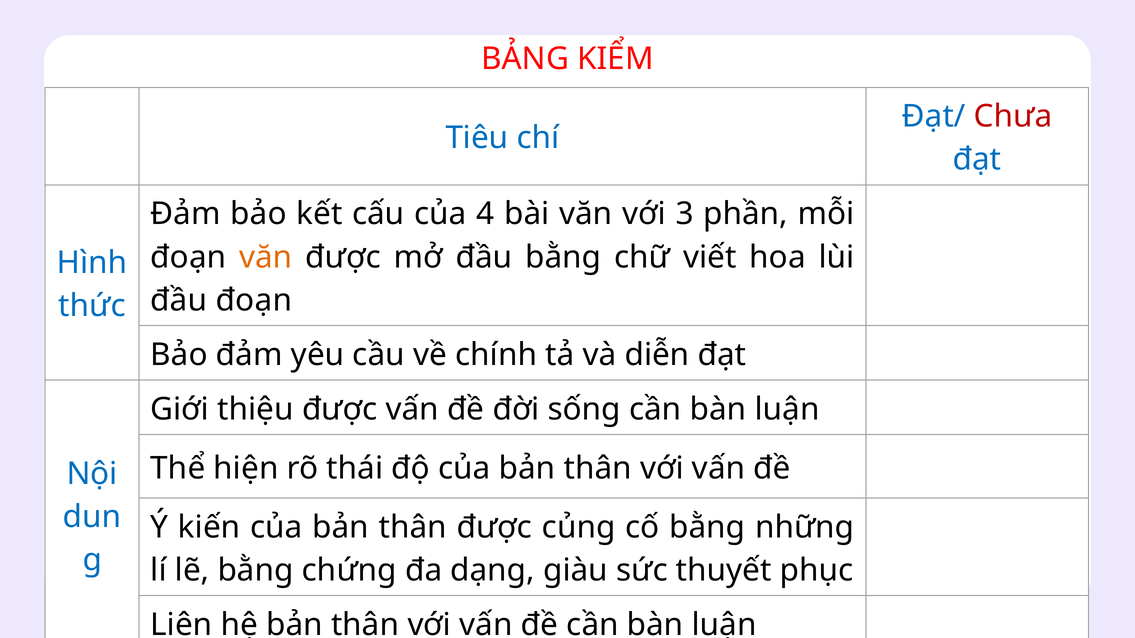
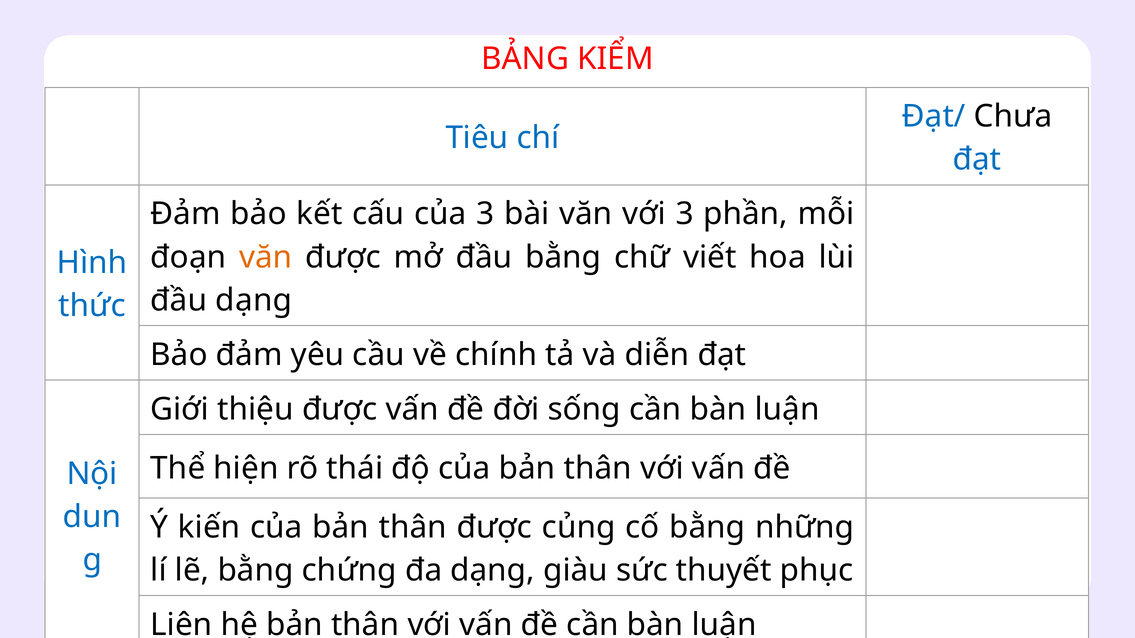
Chưa colour: red -> black
của 4: 4 -> 3
đầu đoạn: đoạn -> dạng
